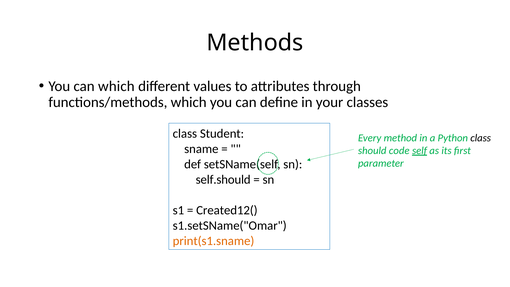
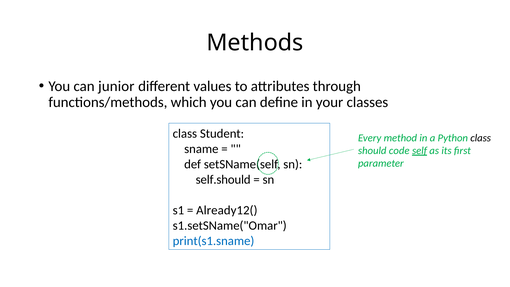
can which: which -> junior
Created12(: Created12( -> Already12(
print(s1.sname colour: orange -> blue
